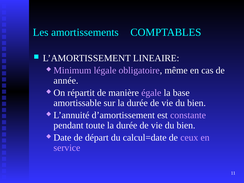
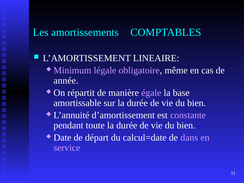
ceux: ceux -> dans
